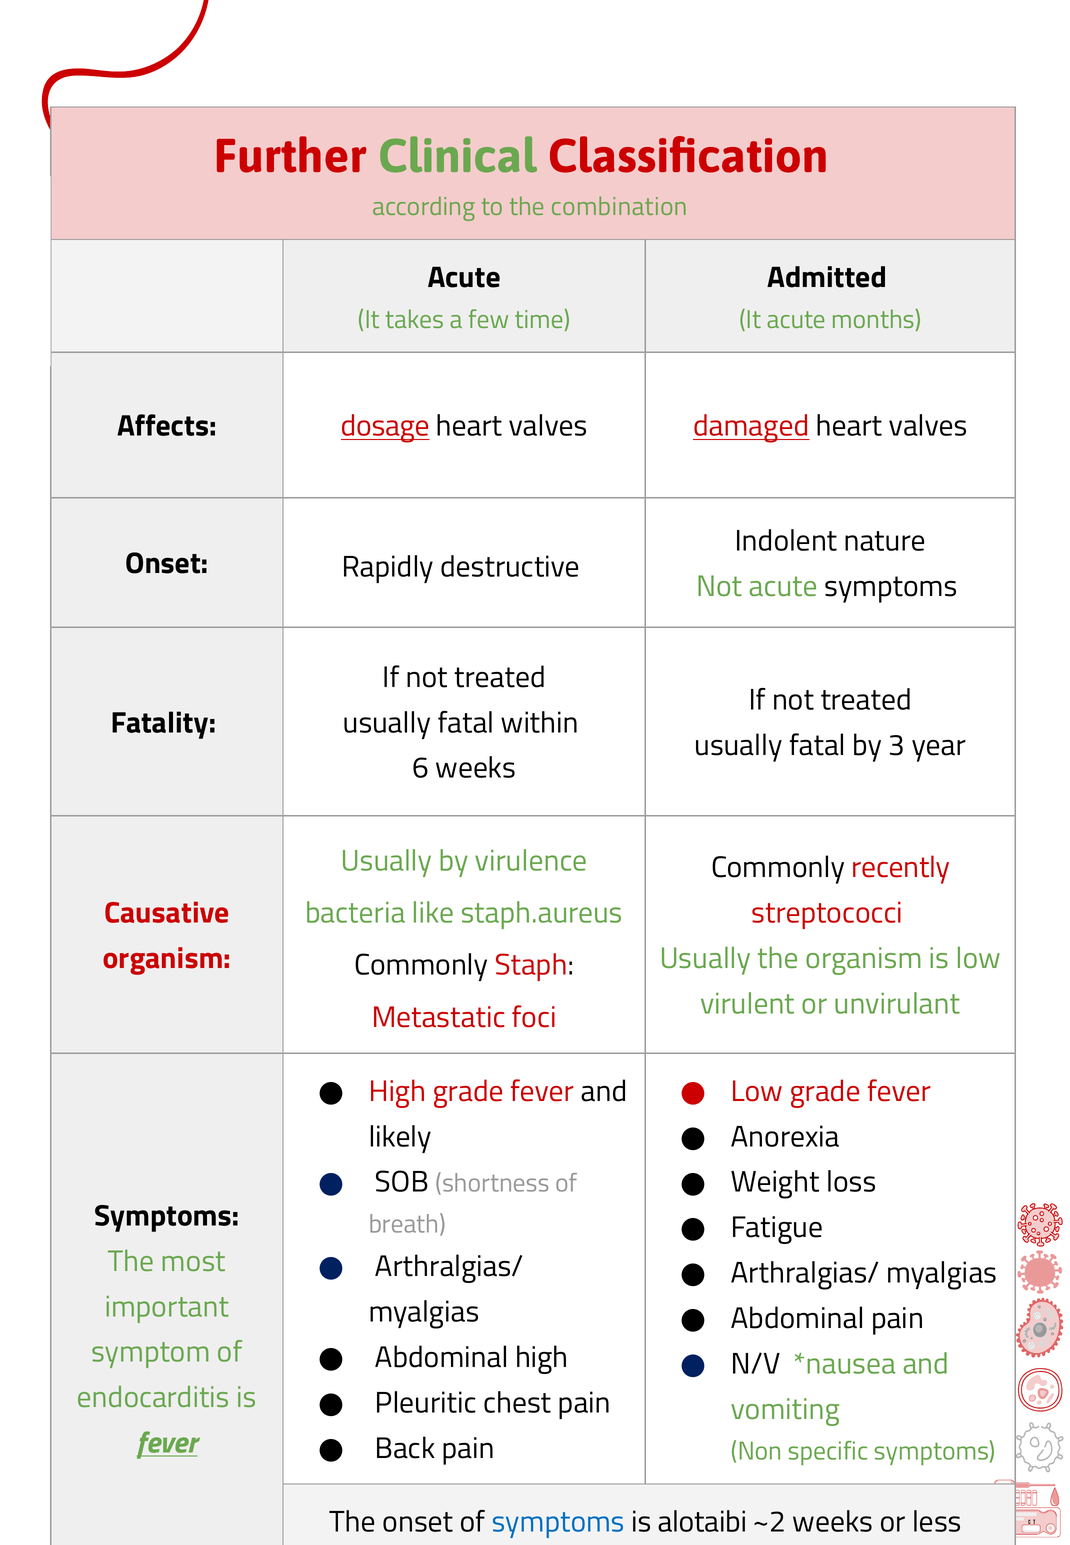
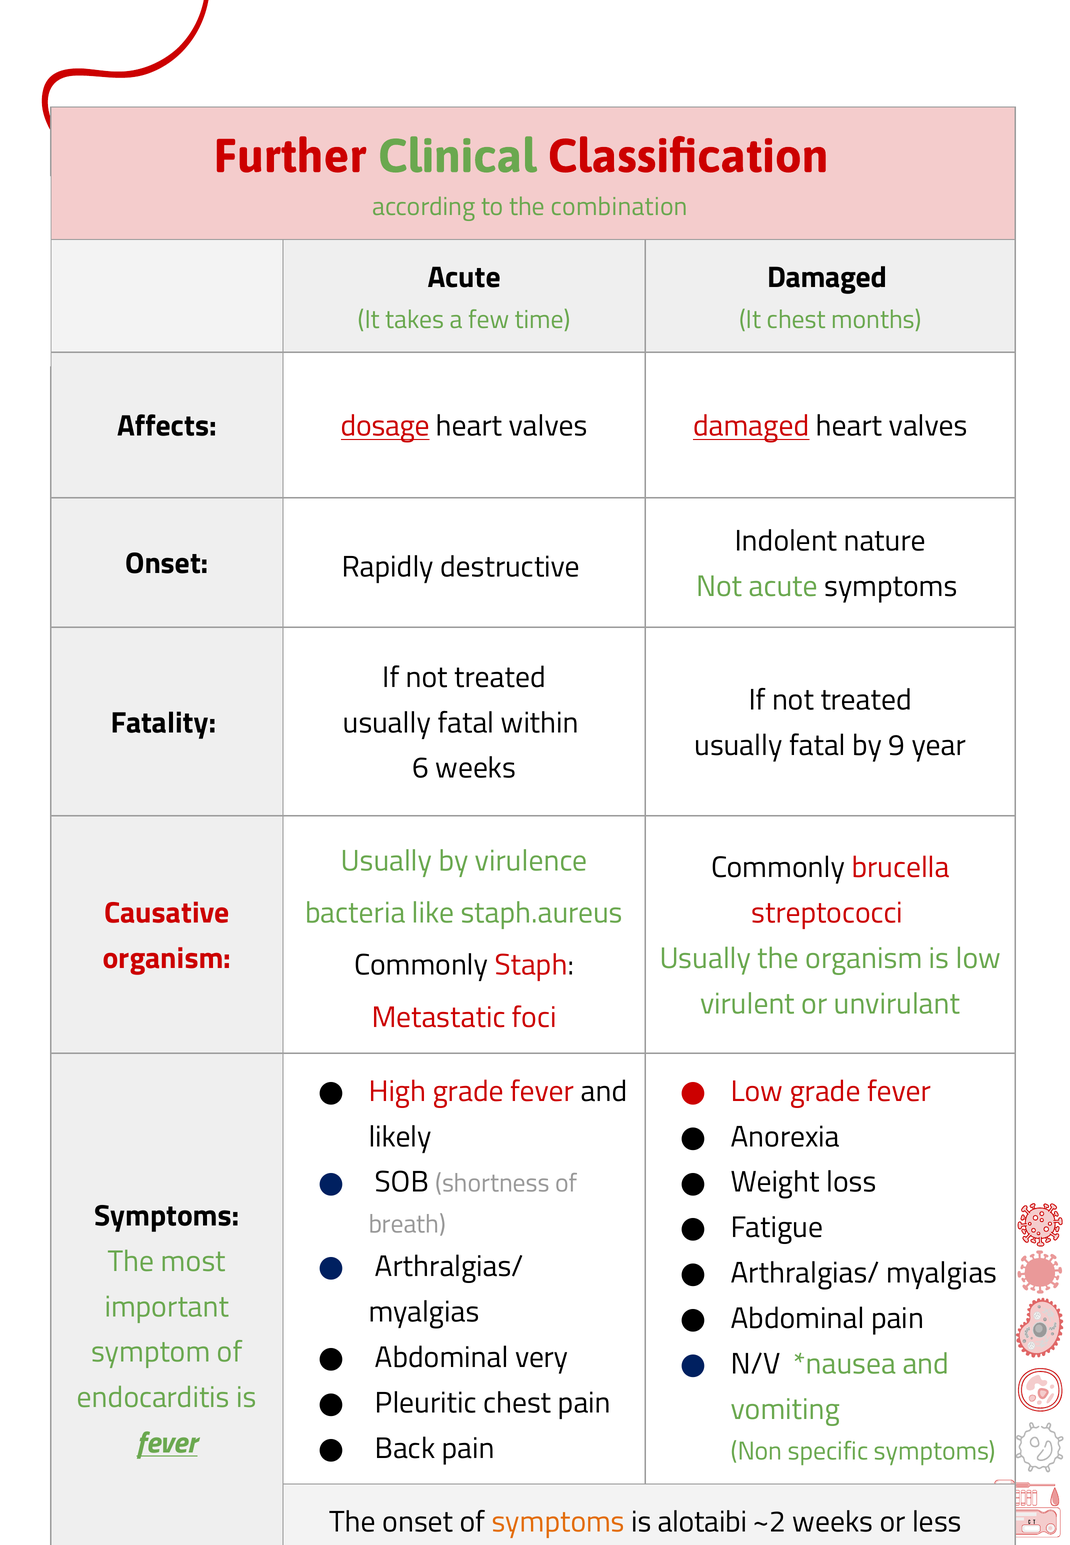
Admitted at (827, 278): Admitted -> Damaged
It acute: acute -> chest
3: 3 -> 9
recently: recently -> brucella
Abdominal high: high -> very
symptoms at (558, 1523) colour: blue -> orange
